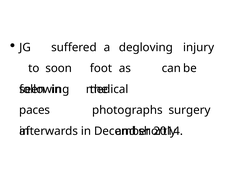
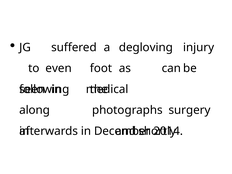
soon: soon -> even
paces: paces -> along
